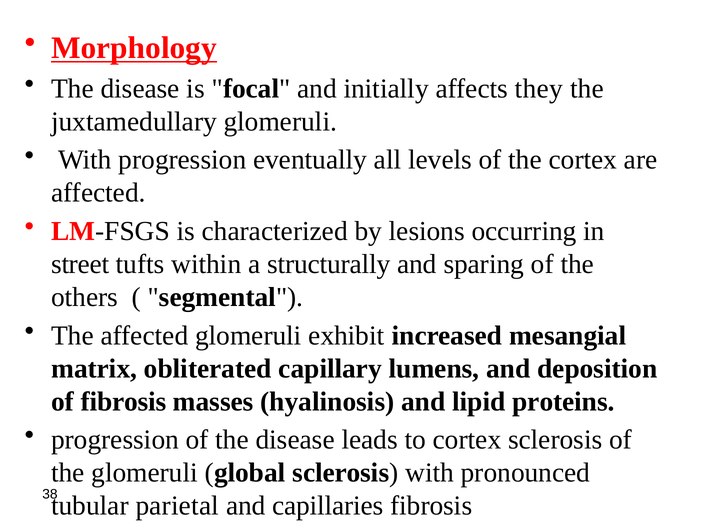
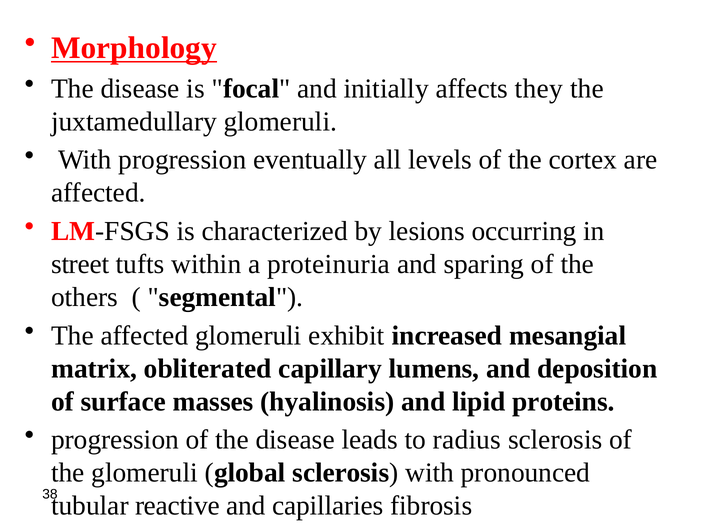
structurally: structurally -> proteinuria
of fibrosis: fibrosis -> surface
to cortex: cortex -> radius
parietal: parietal -> reactive
